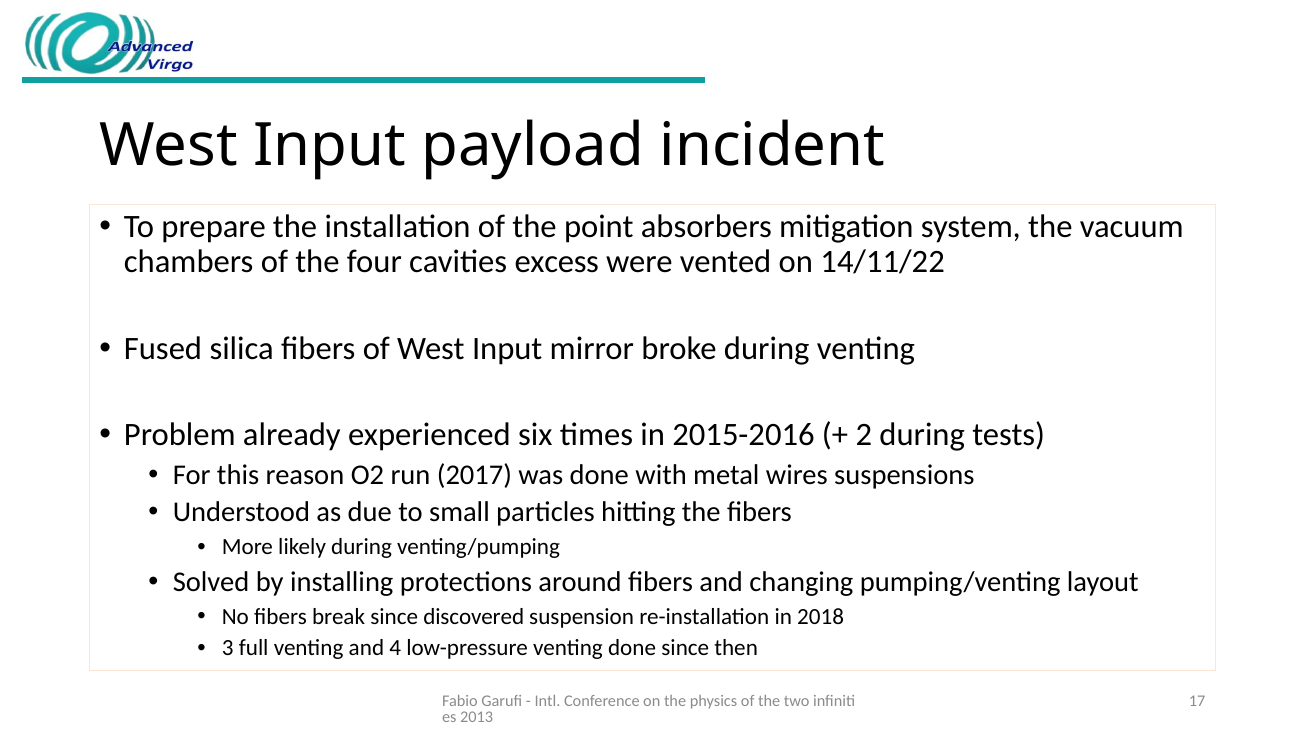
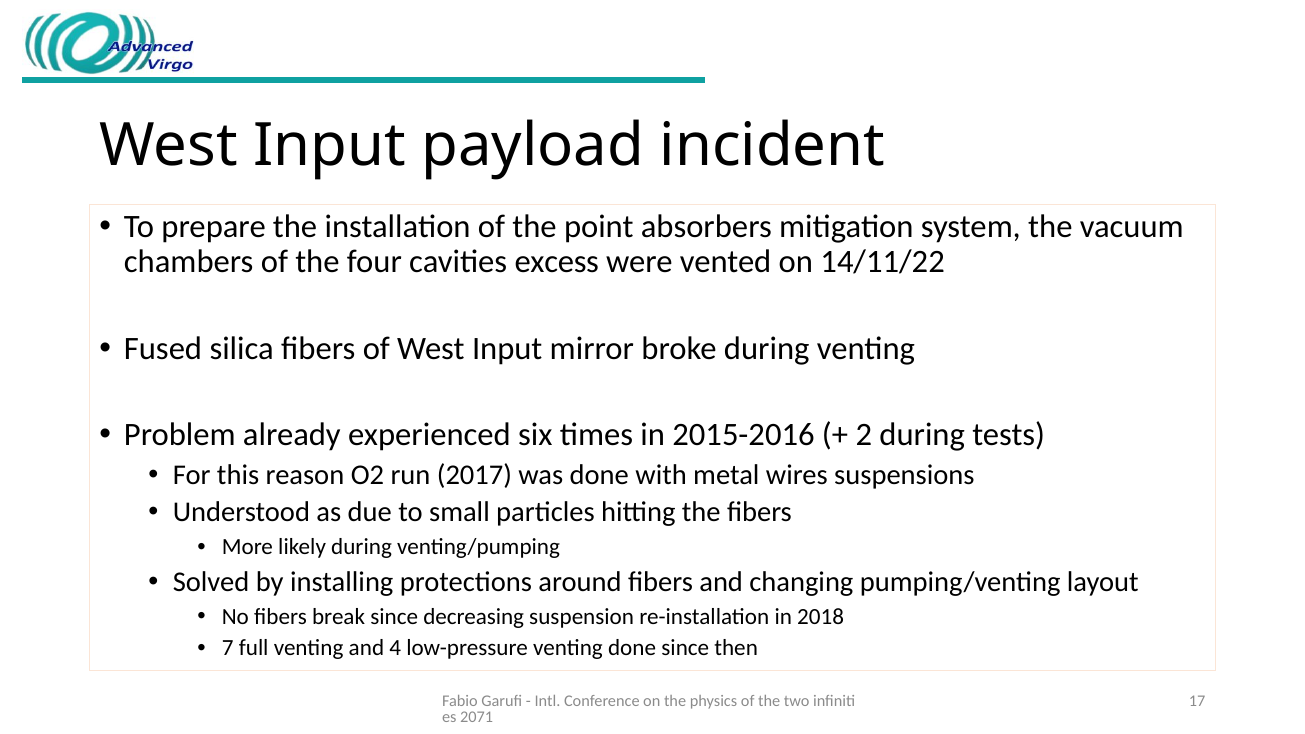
discovered: discovered -> decreasing
3: 3 -> 7
2013: 2013 -> 2071
